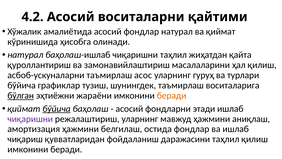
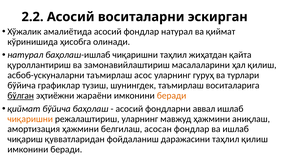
4.2: 4.2 -> 2.2
қайтими: қайтими -> эскирган
бўйича at (57, 108) underline: present -> none
этади: этади -> аввал
чиқаришни at (30, 119) colour: purple -> orange
остида: остида -> асосан
